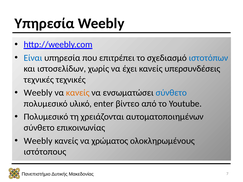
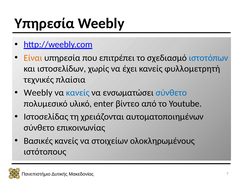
Είναι colour: blue -> orange
υπερσυνδέσεις: υπερσυνδέσεις -> φυλλομετρητή
τεχνικές τεχνικές: τεχνικές -> πλαίσια
κανείς at (78, 93) colour: orange -> blue
Πολυμεσικό at (46, 117): Πολυμεσικό -> Ιστοσελίδας
Weebly at (38, 141): Weebly -> Βασικές
χρώματος: χρώματος -> στοιχείων
